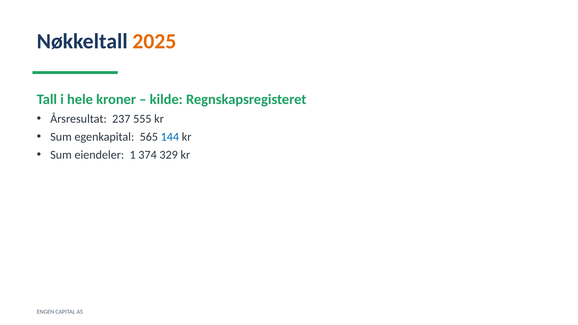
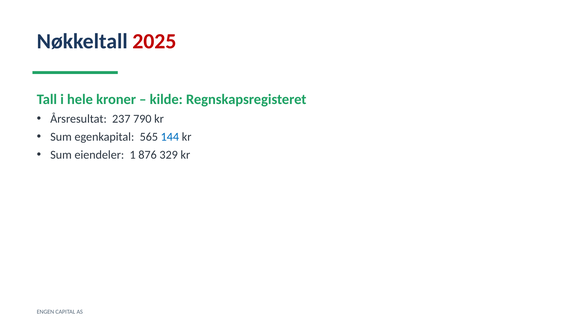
2025 colour: orange -> red
555: 555 -> 790
374: 374 -> 876
